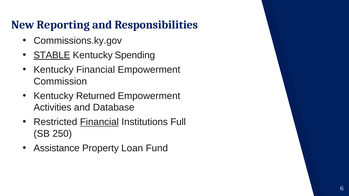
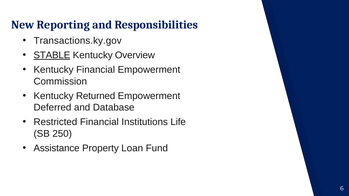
Commissions.ky.gov: Commissions.ky.gov -> Transactions.ky.gov
Spending: Spending -> Overview
Activities: Activities -> Deferred
Financial at (99, 122) underline: present -> none
Full: Full -> Life
